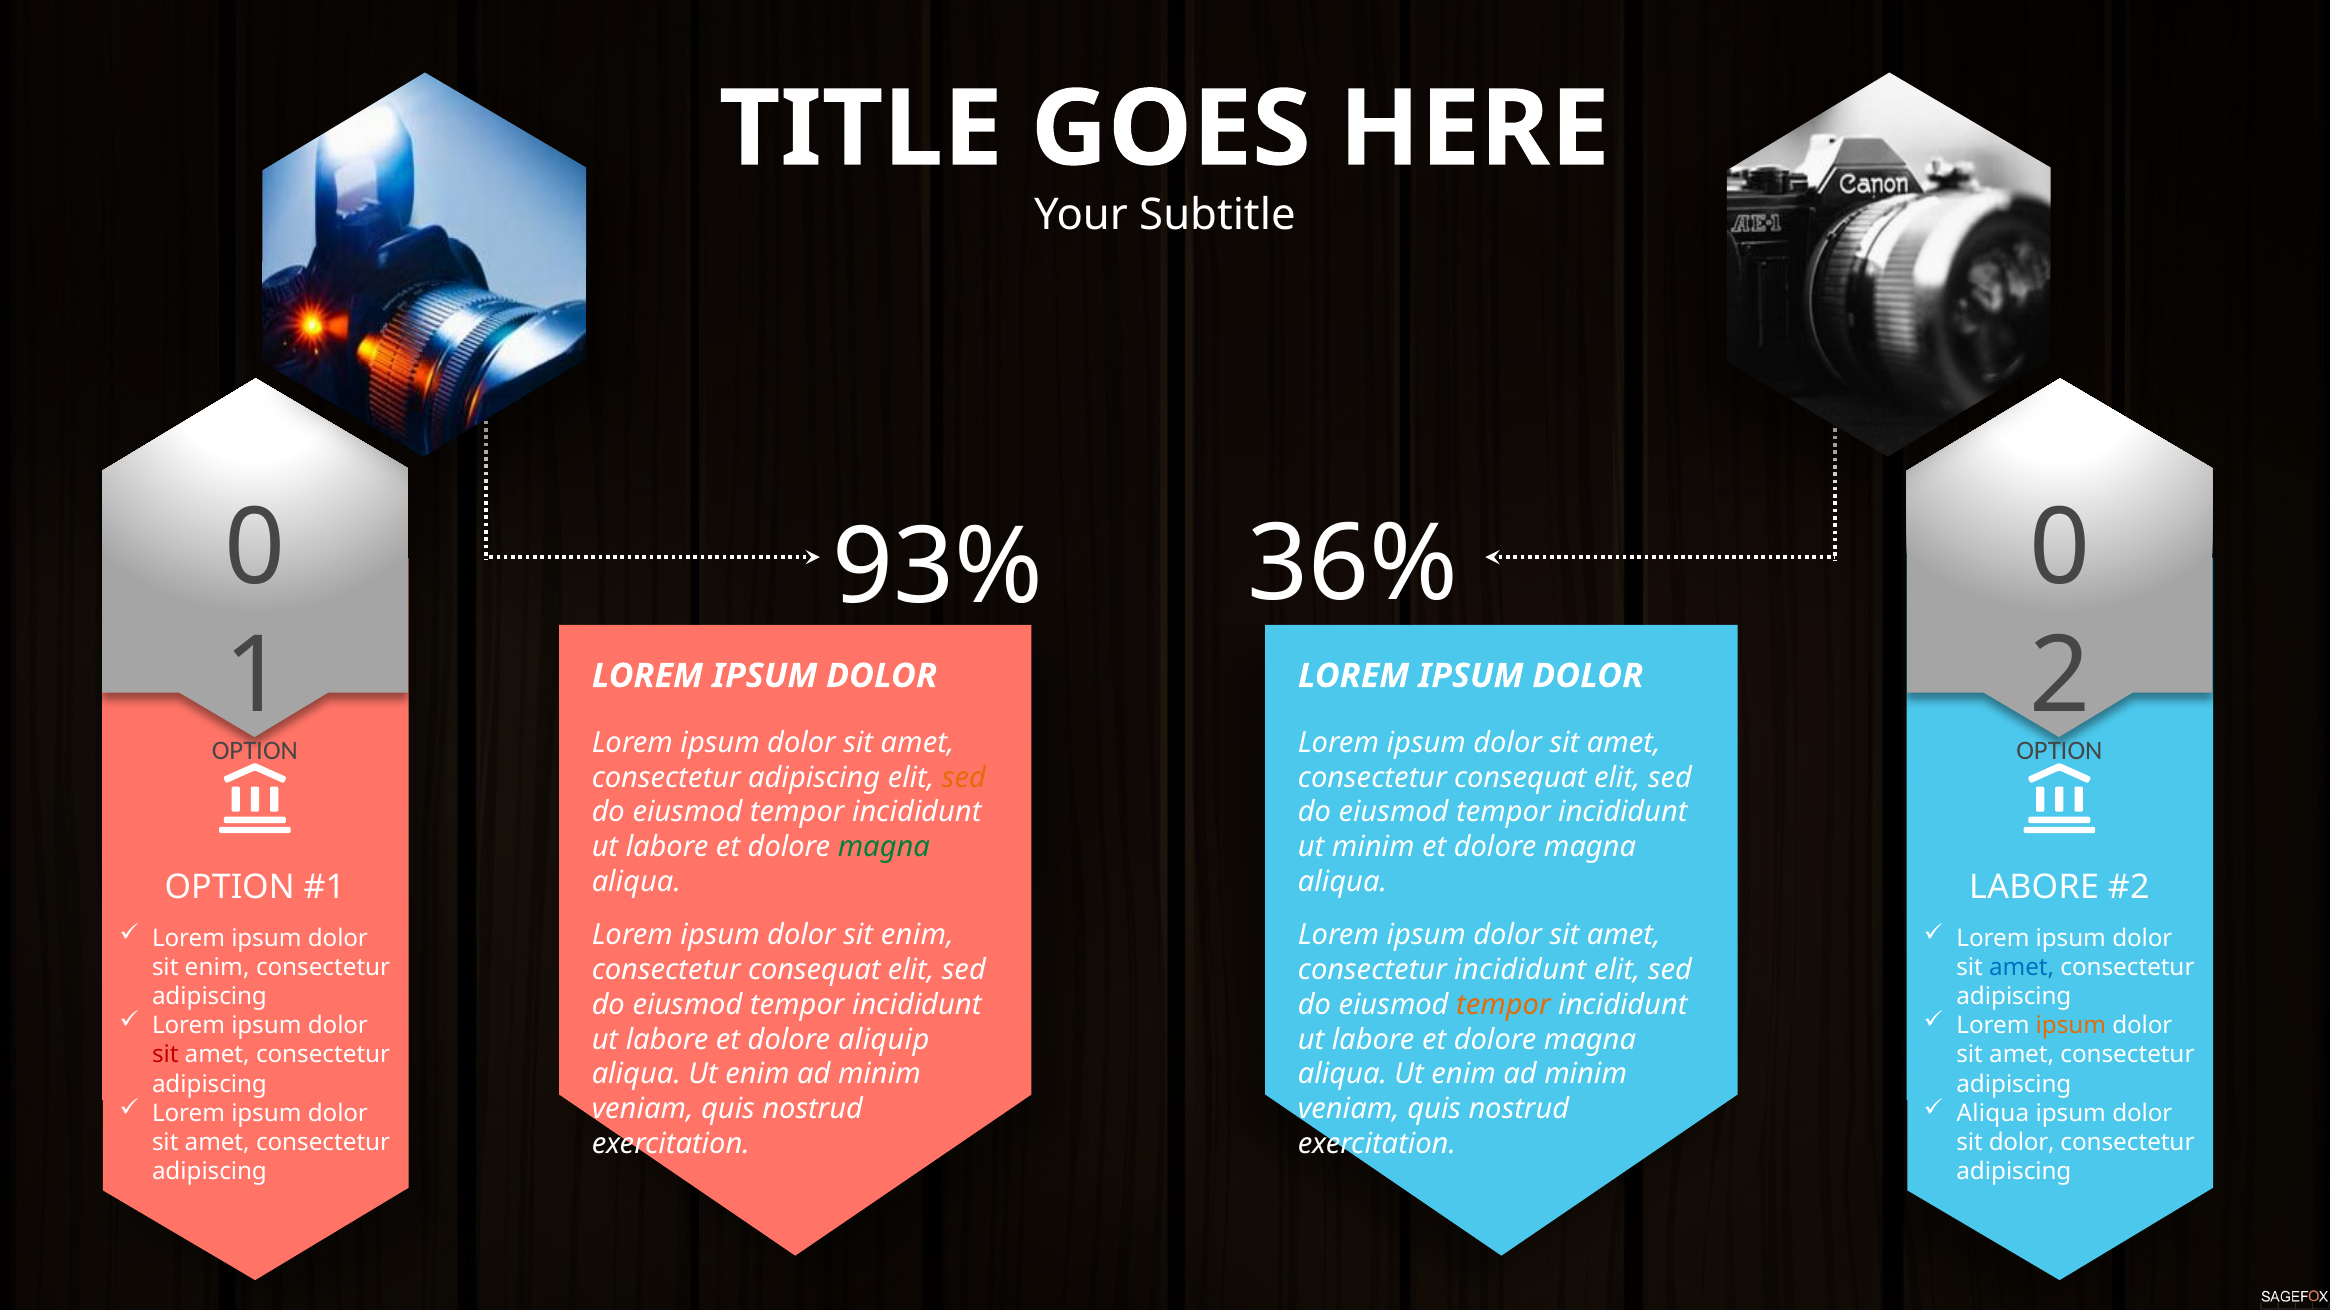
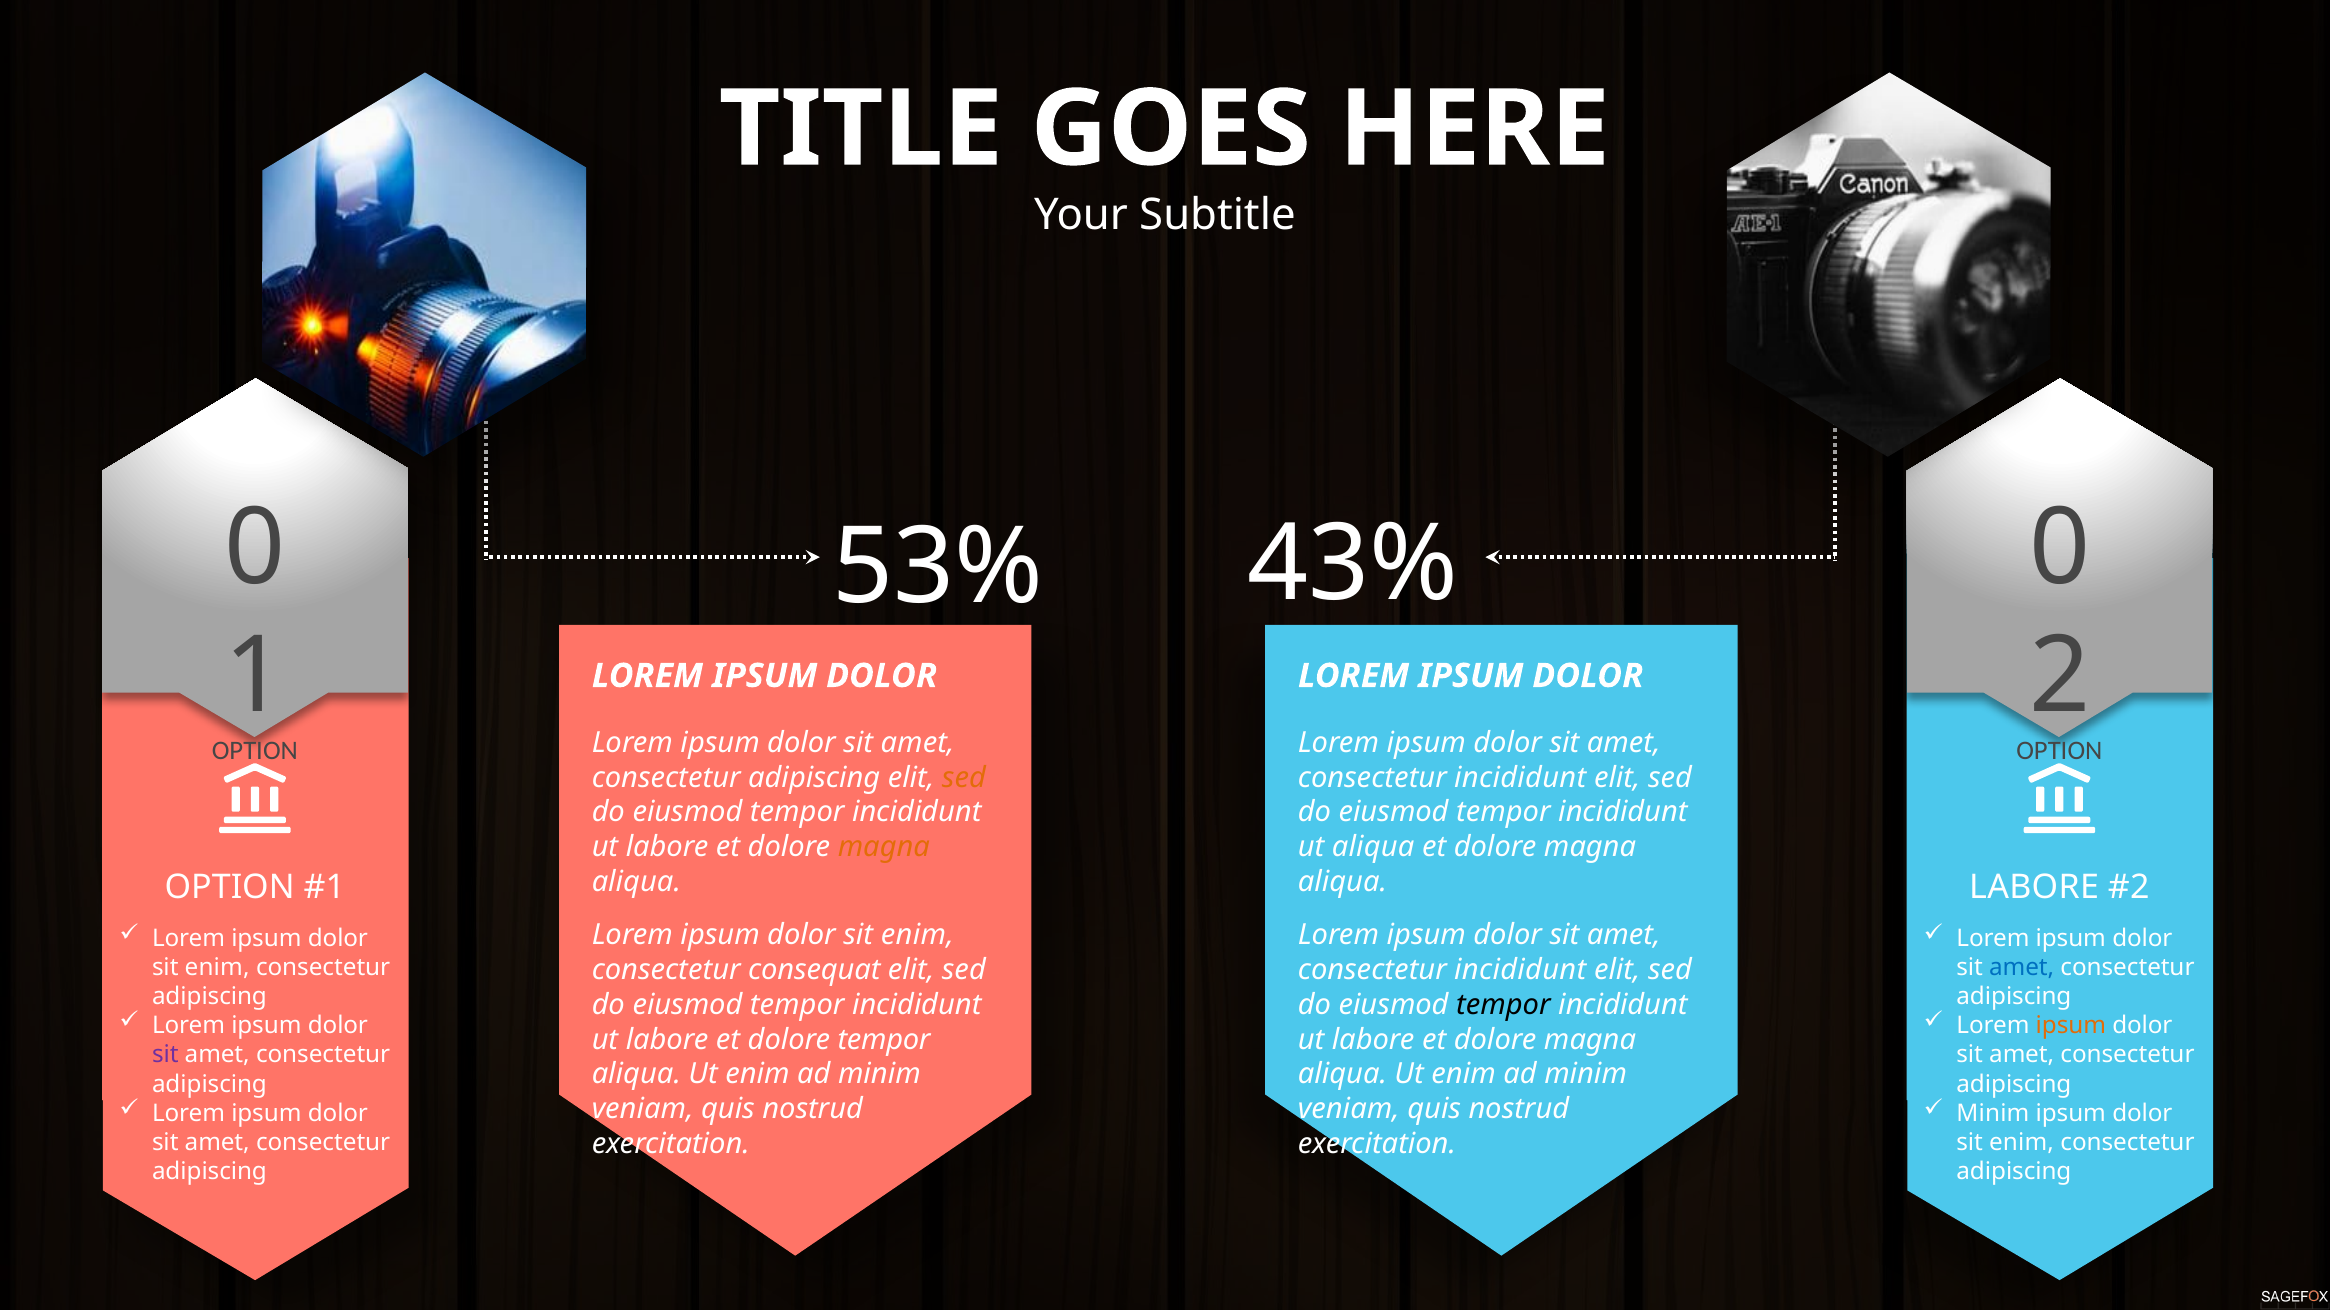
36%: 36% -> 43%
93%: 93% -> 53%
consequat at (1520, 778): consequat -> incididunt
magna at (884, 848) colour: green -> orange
ut minim: minim -> aliqua
tempor at (1503, 1005) colour: orange -> black
dolore aliquip: aliquip -> tempor
sit at (165, 1055) colour: red -> purple
Aliqua at (1993, 1114): Aliqua -> Minim
dolor at (2022, 1143): dolor -> enim
